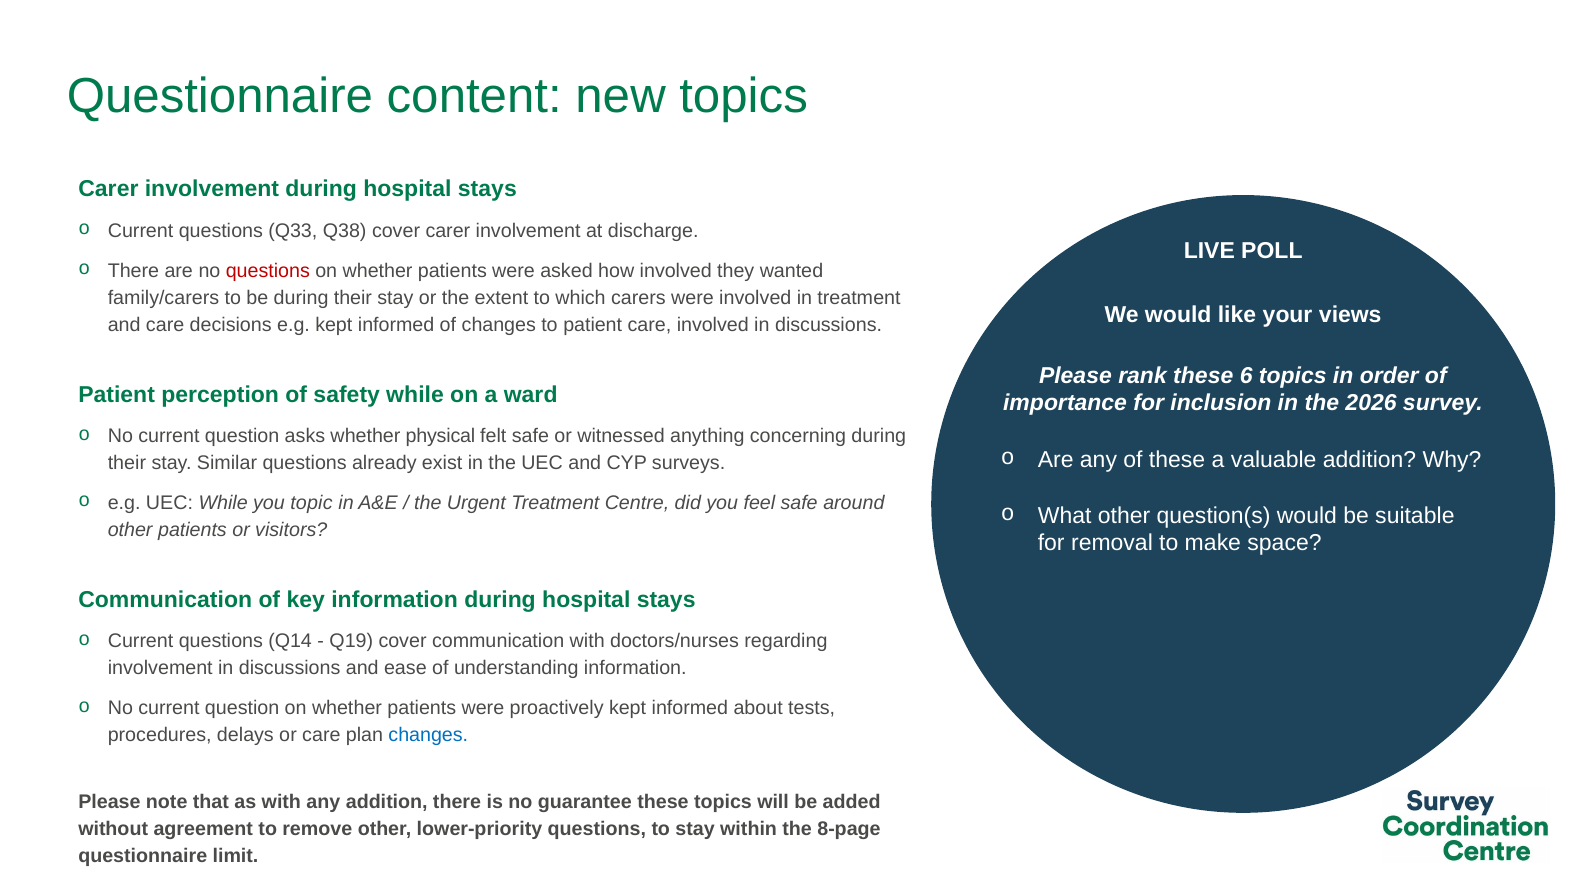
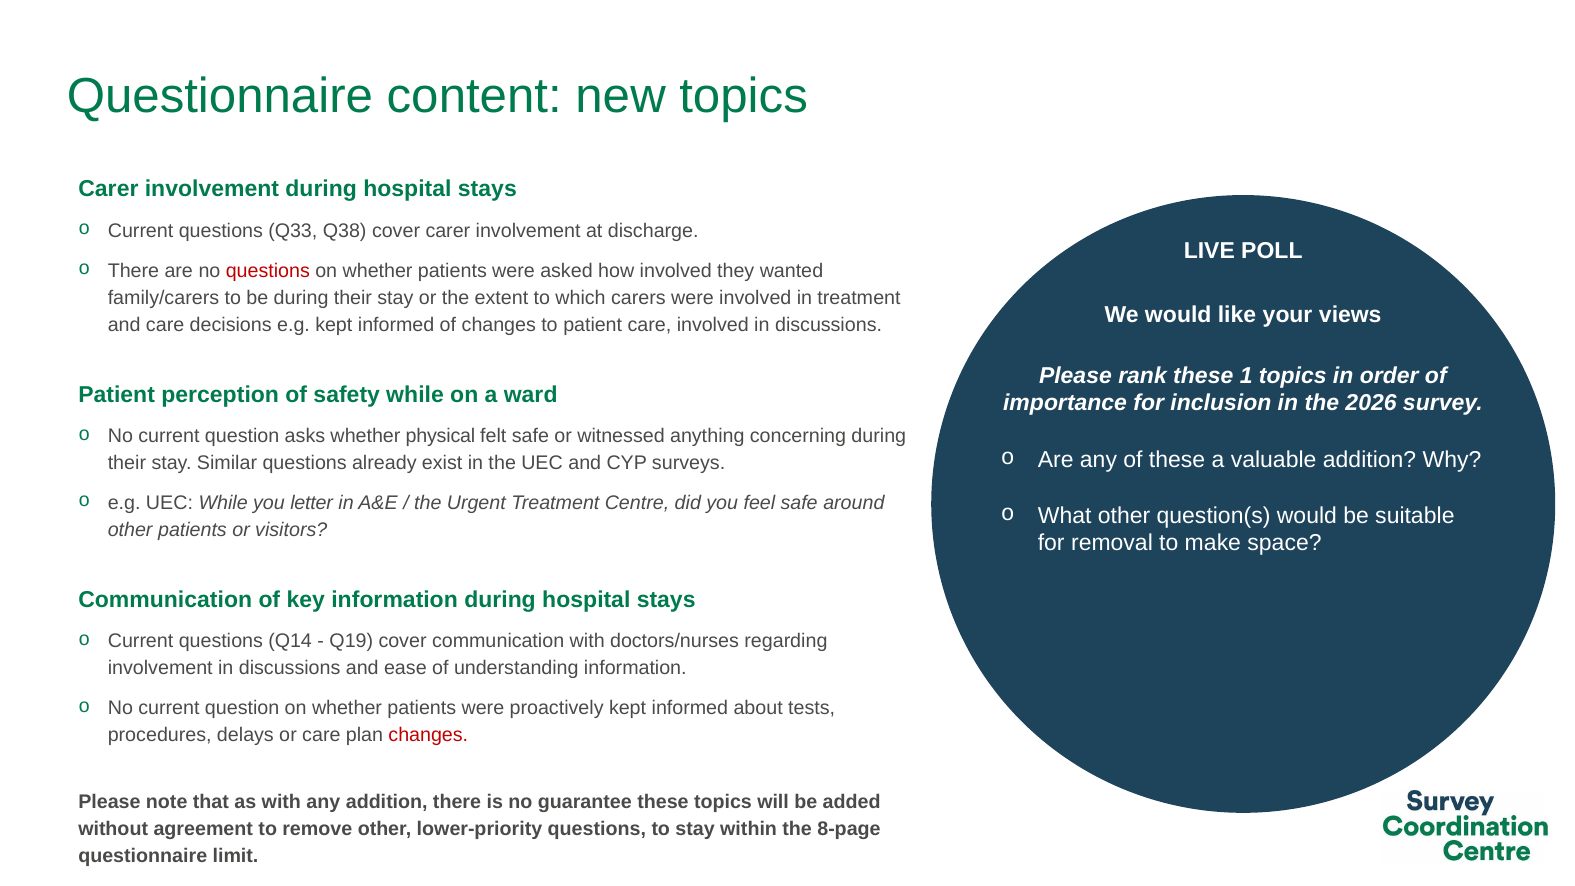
6: 6 -> 1
topic: topic -> letter
changes at (428, 735) colour: blue -> red
